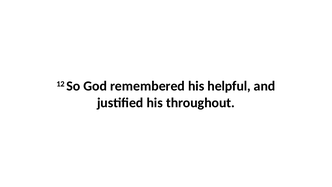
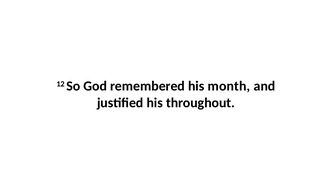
helpful: helpful -> month
